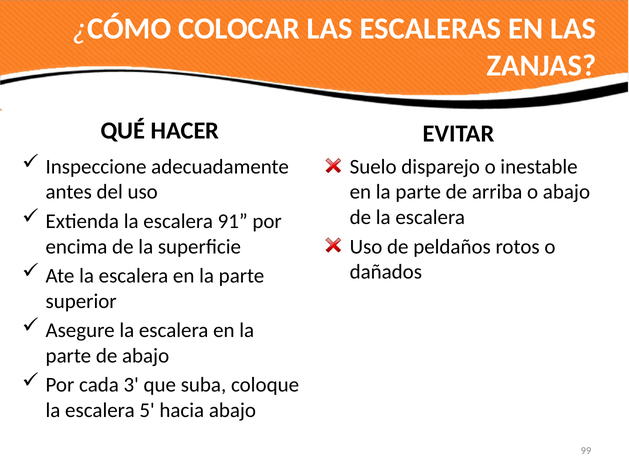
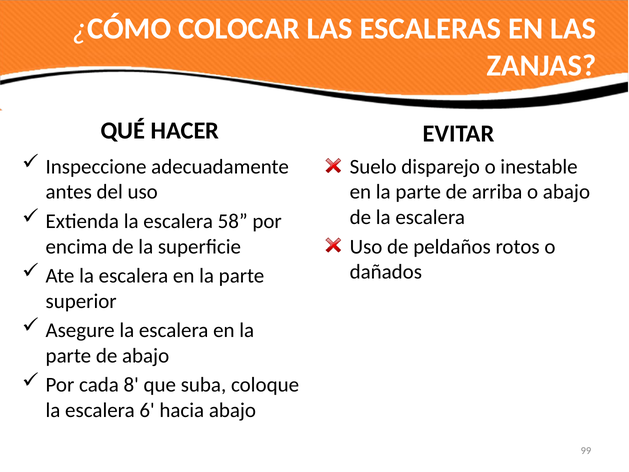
91: 91 -> 58
3: 3 -> 8
5: 5 -> 6
